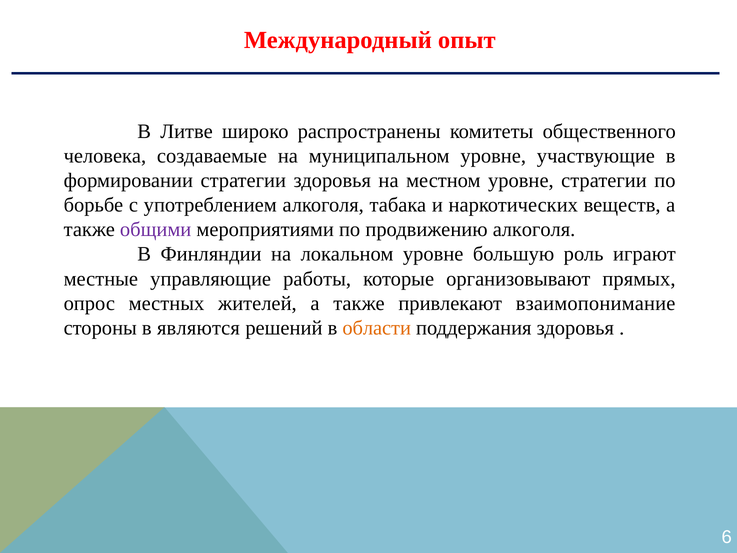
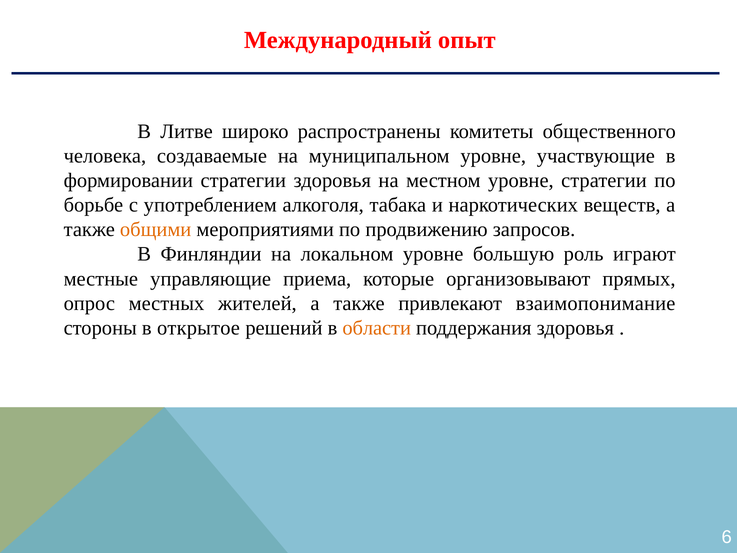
общими colour: purple -> orange
продвижению алкоголя: алкоголя -> запросов
работы: работы -> приема
являются: являются -> открытое
